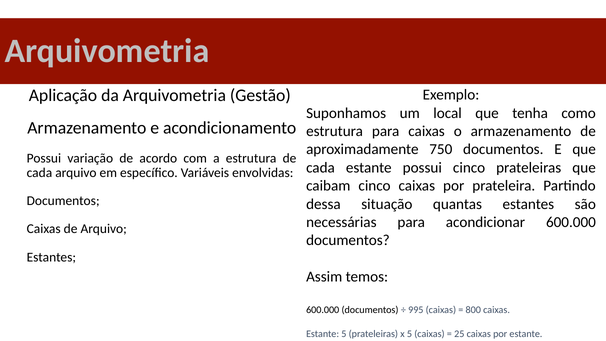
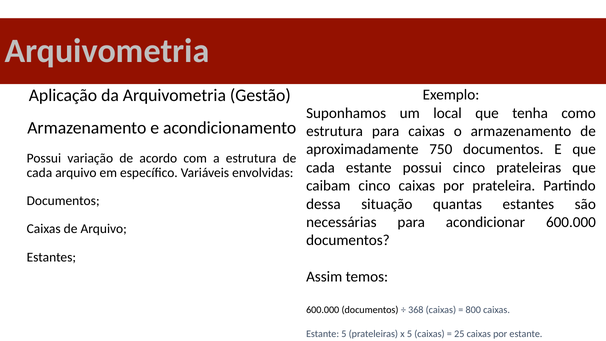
995: 995 -> 368
